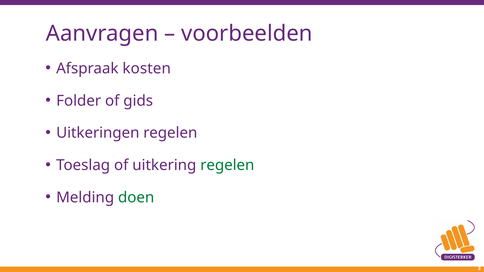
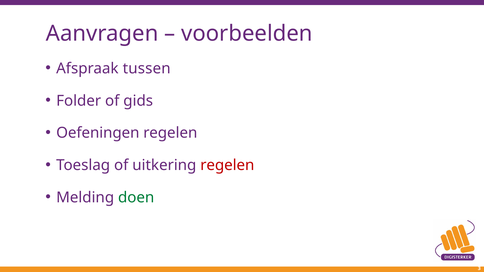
kosten: kosten -> tussen
Uitkeringen: Uitkeringen -> Oefeningen
regelen at (227, 165) colour: green -> red
